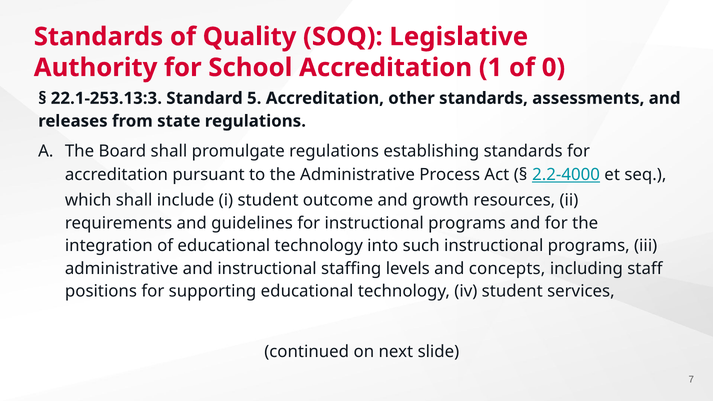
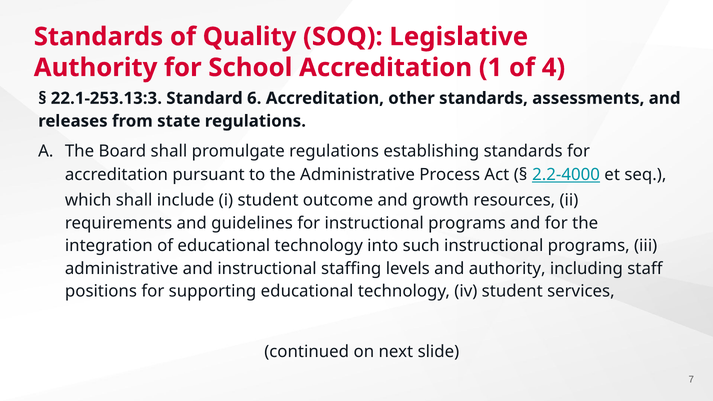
0: 0 -> 4
5: 5 -> 6
and concepts: concepts -> authority
